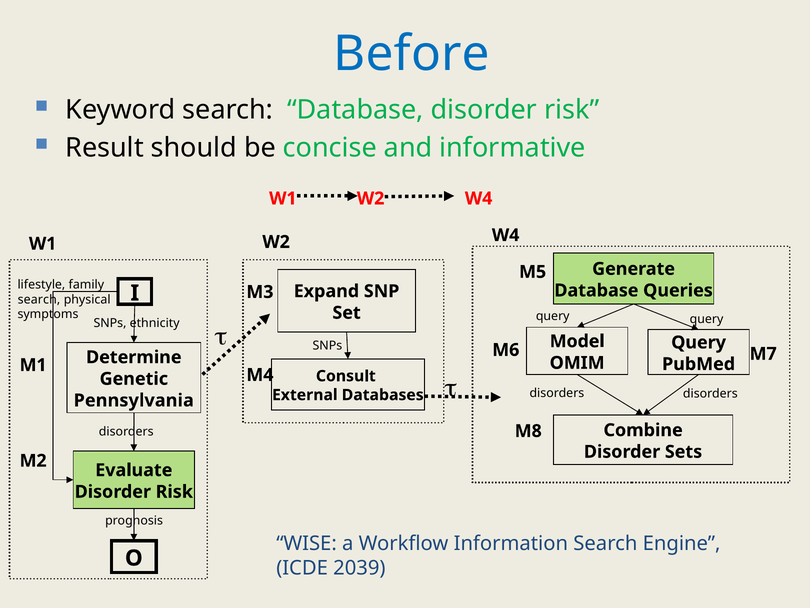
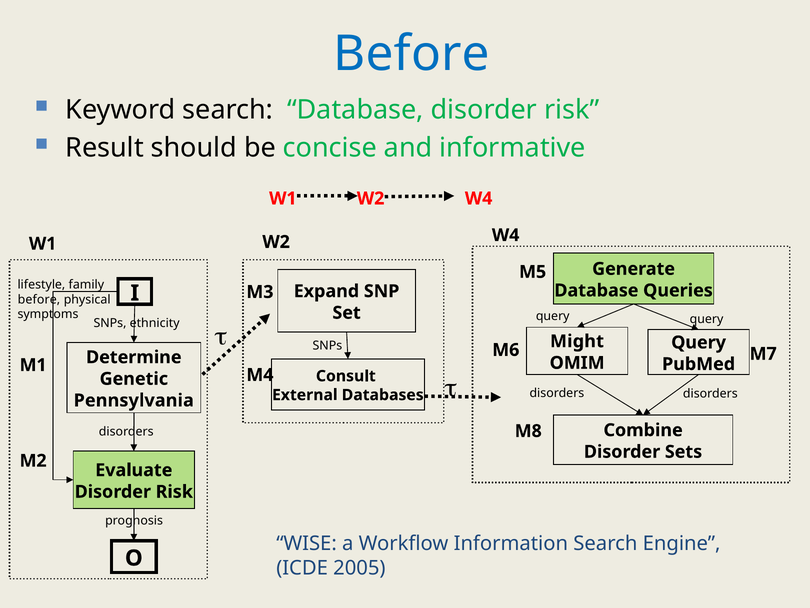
search at (39, 299): search -> before
Model: Model -> Might
2039: 2039 -> 2005
